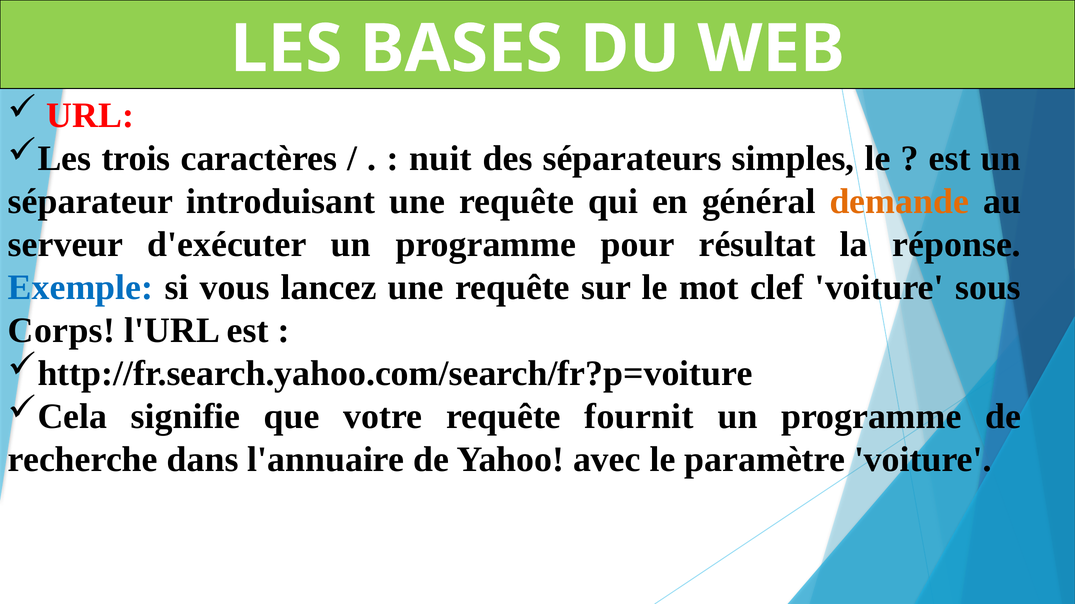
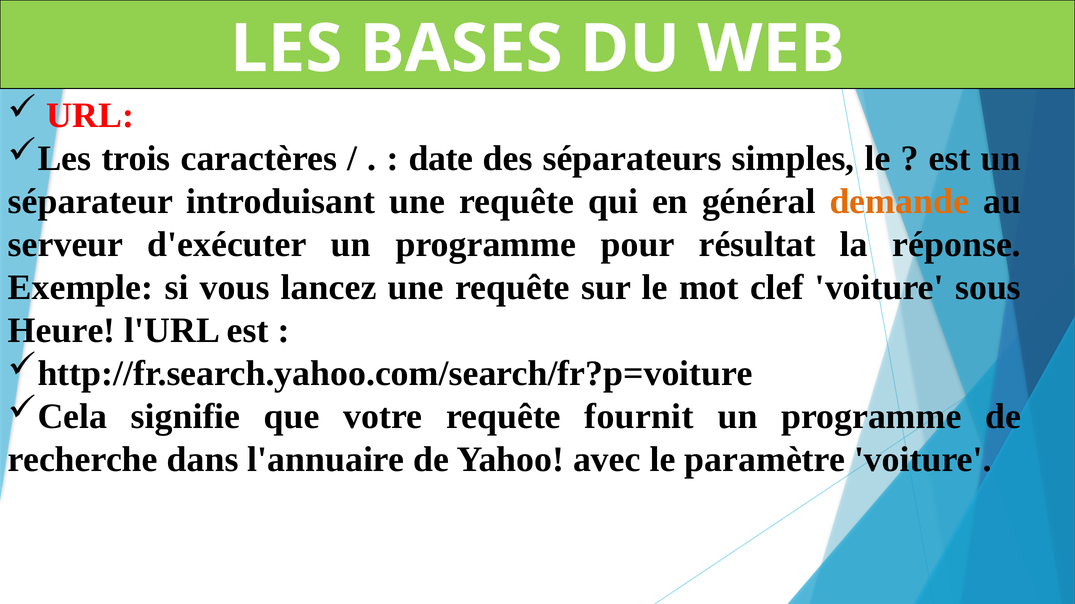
nuit: nuit -> date
Exemple colour: blue -> black
Corps: Corps -> Heure
